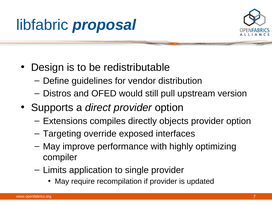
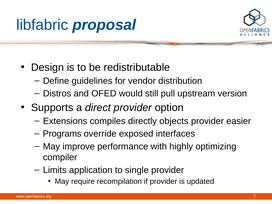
option at (239, 121): option -> easier
Targeting: Targeting -> Programs
